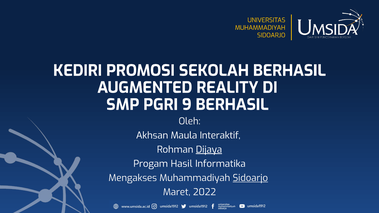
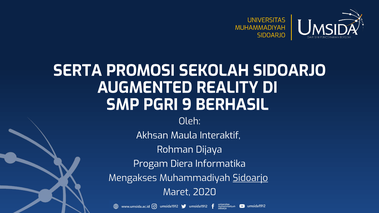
KEDIRI: KEDIRI -> SERTA
SEKOLAH BERHASIL: BERHASIL -> SIDOARJO
Dijaya underline: present -> none
Hasil: Hasil -> Diera
2022: 2022 -> 2020
